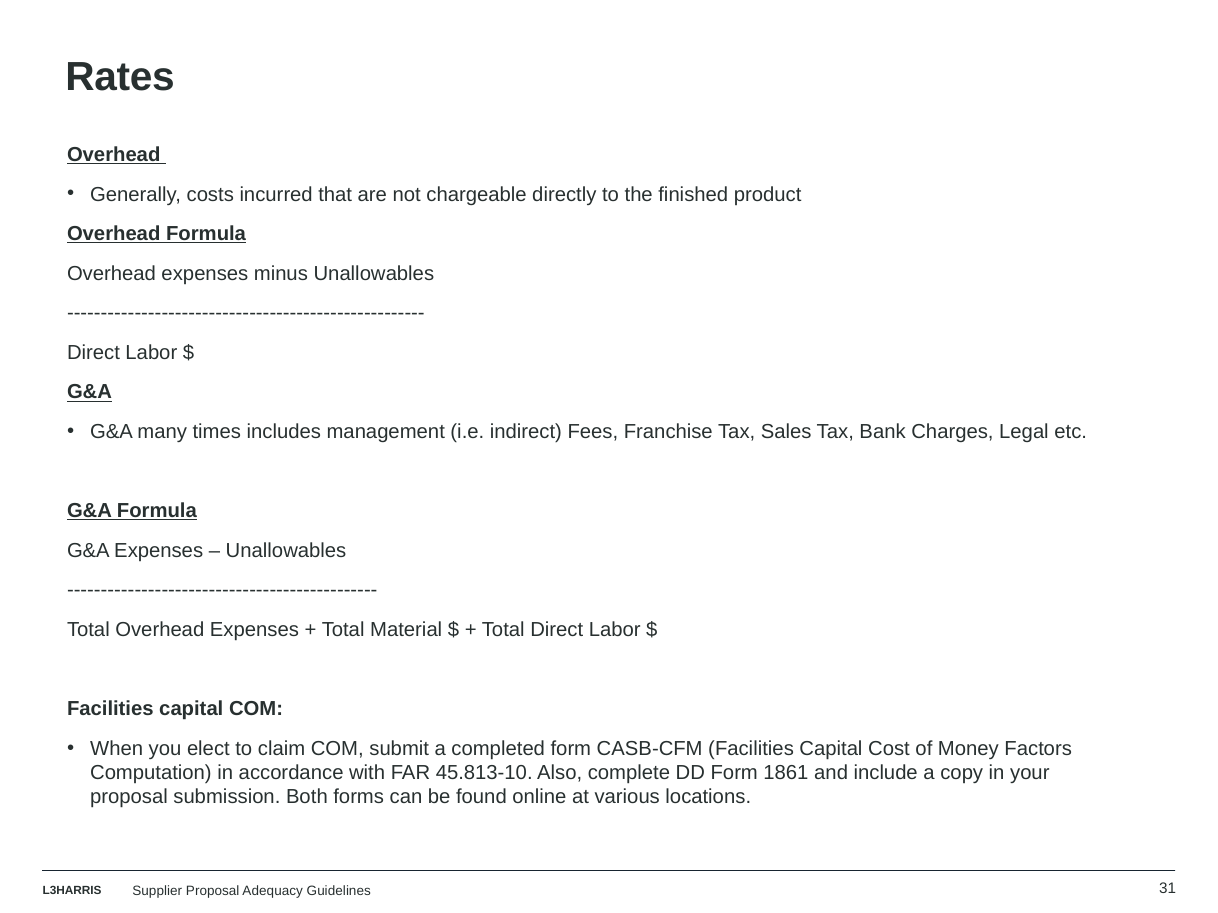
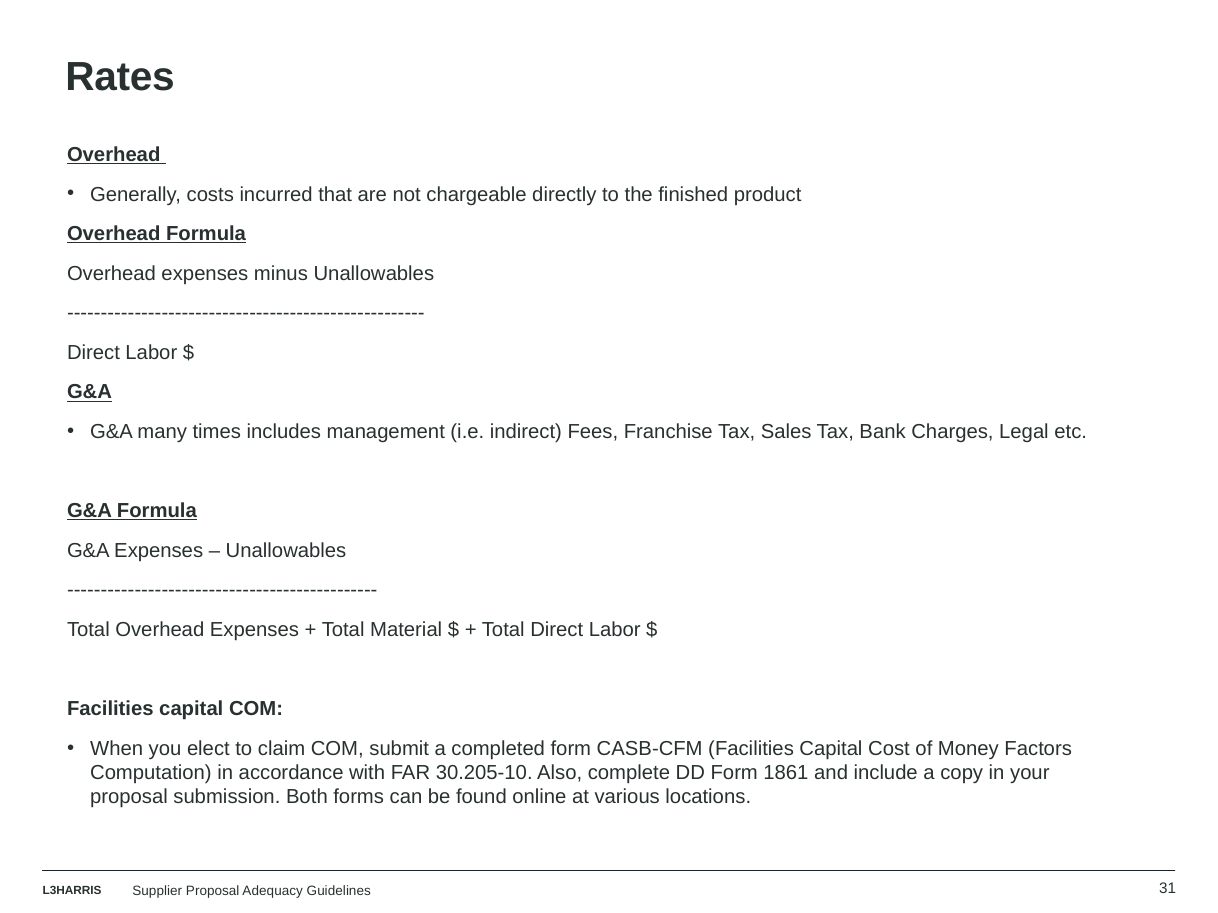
45.813-10: 45.813-10 -> 30.205-10
